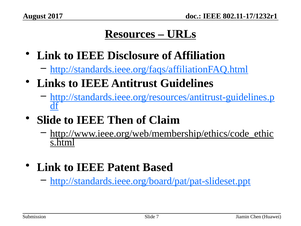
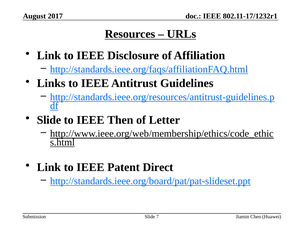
Claim: Claim -> Letter
Based: Based -> Direct
